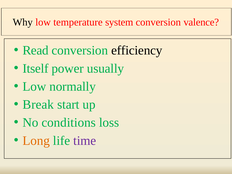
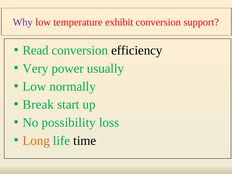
Why colour: black -> purple
system: system -> exhibit
valence: valence -> support
Itself: Itself -> Very
conditions: conditions -> possibility
time colour: purple -> black
